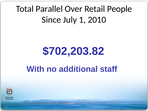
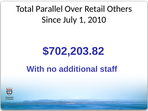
People: People -> Others
